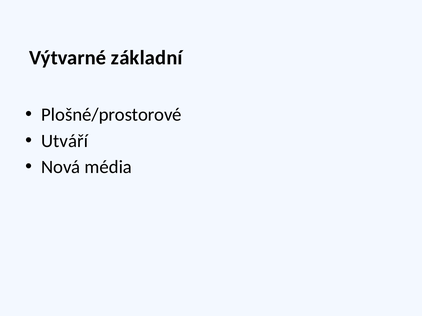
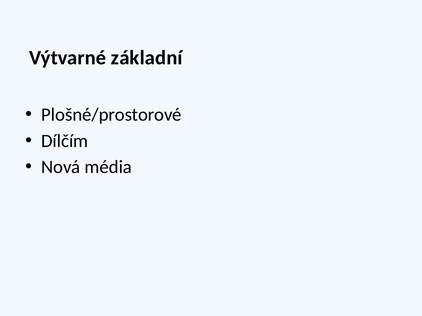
Utváří: Utváří -> Dílčím
